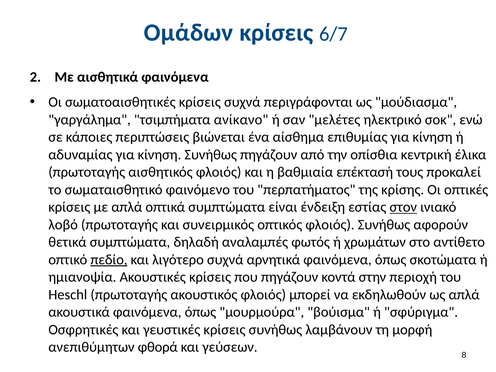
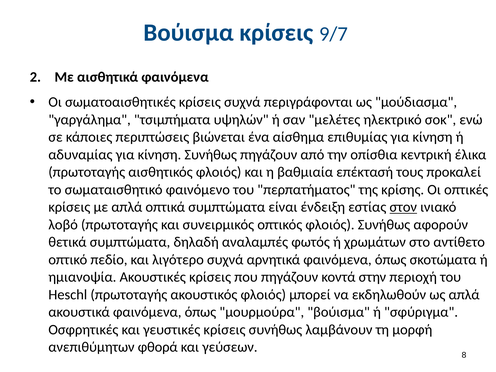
Ομάδων at (189, 33): Ομάδων -> Βούισμα
6/7: 6/7 -> 9/7
ανίκανο: ανίκανο -> υψηλών
πεδίο underline: present -> none
